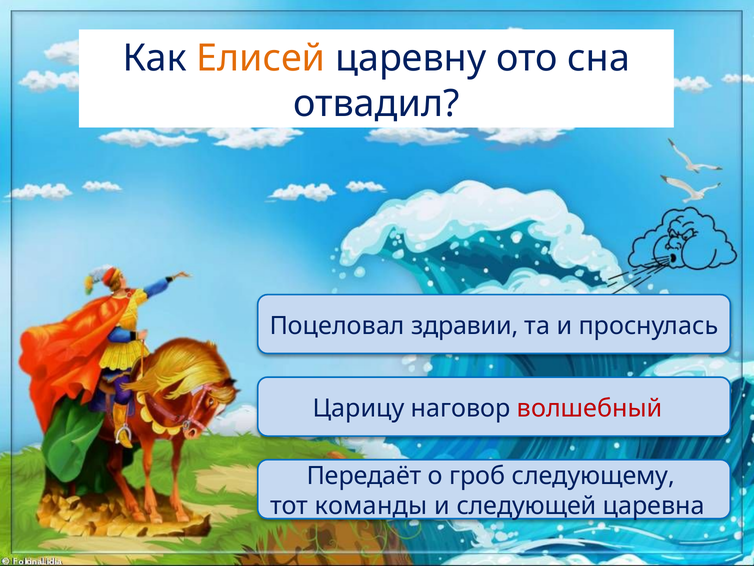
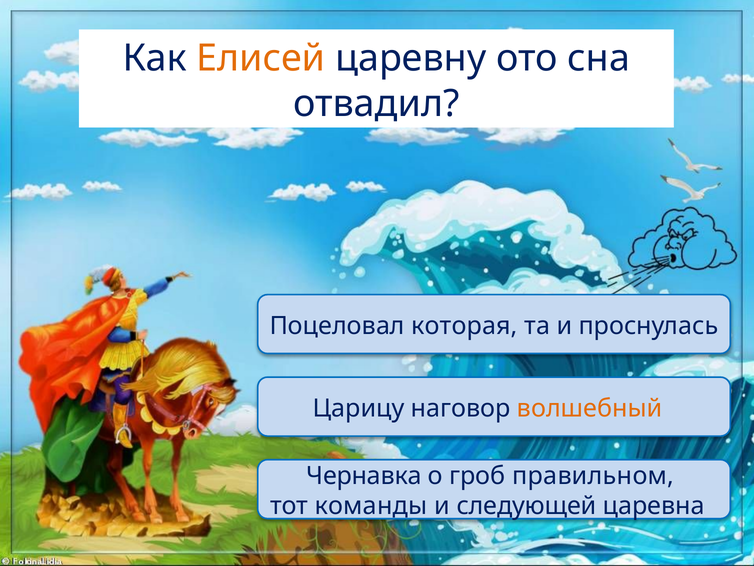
здравии: здравии -> которая
волшебный colour: red -> orange
Передаёт: Передаёт -> Чернавка
следующему: следующему -> правильном
